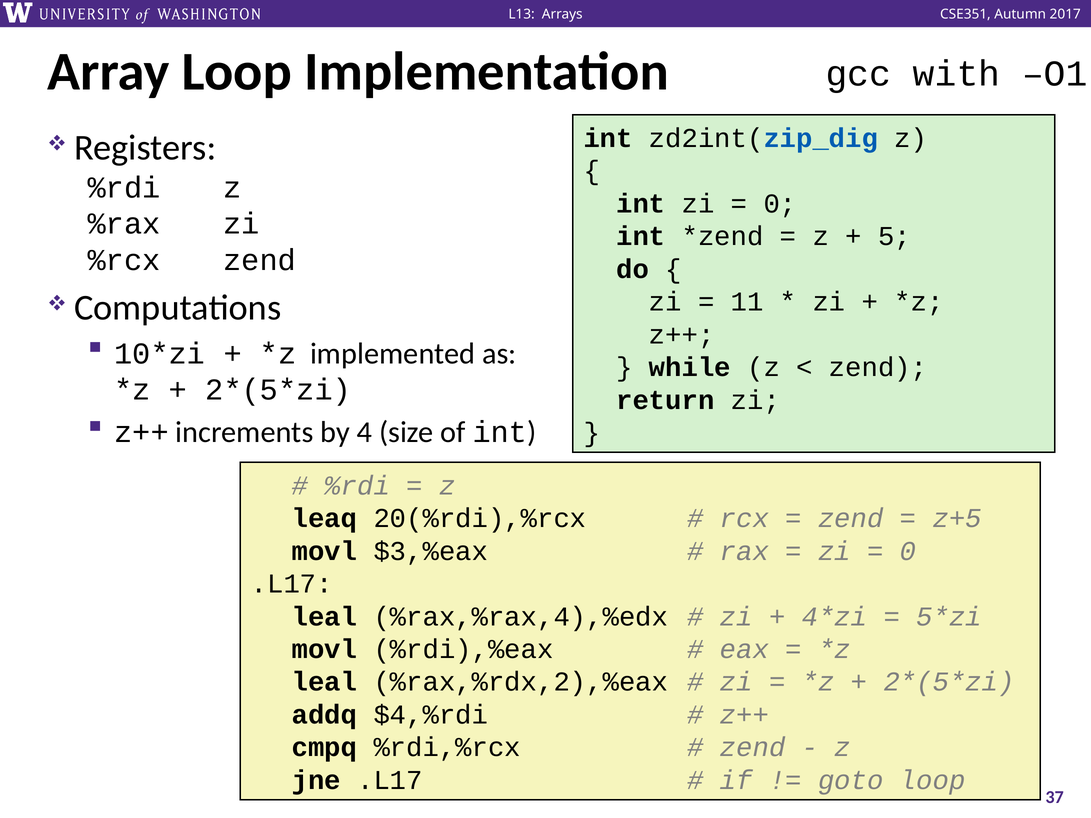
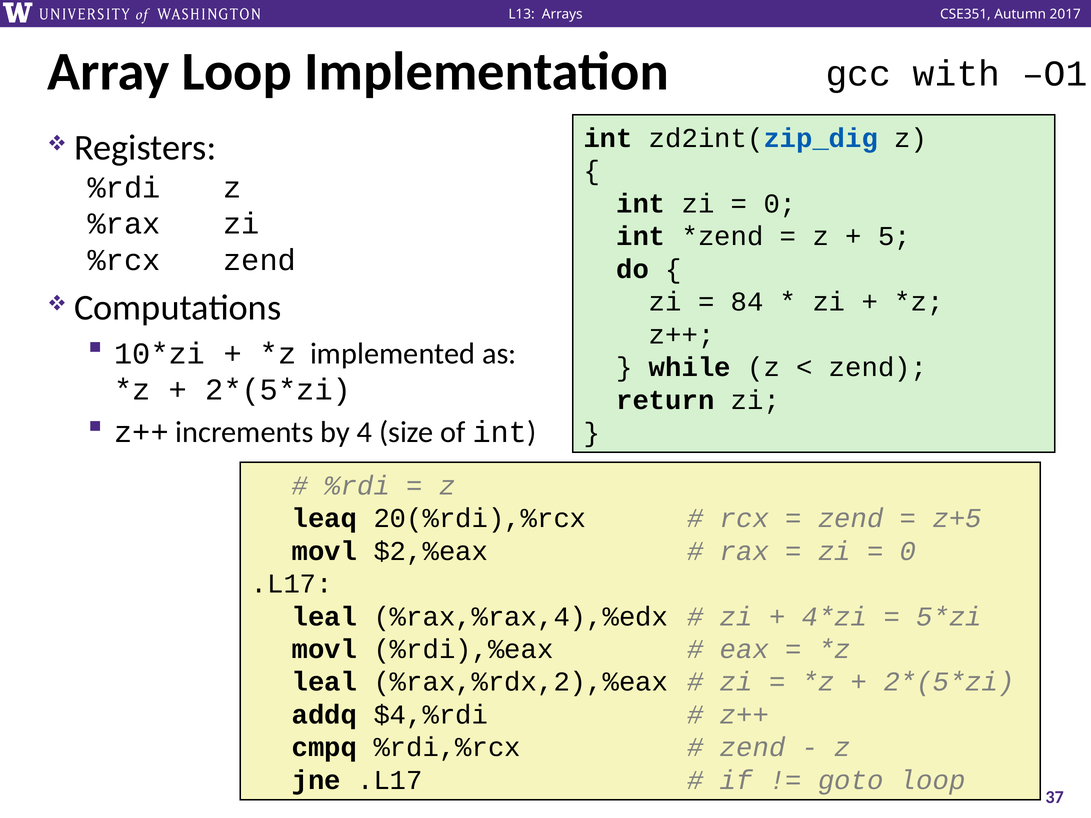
11: 11 -> 84
$3,%eax: $3,%eax -> $2,%eax
